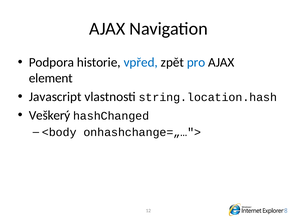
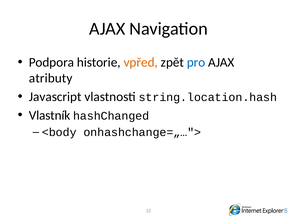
vpřed colour: blue -> orange
element: element -> atributy
Veškerý: Veškerý -> Vlastník
